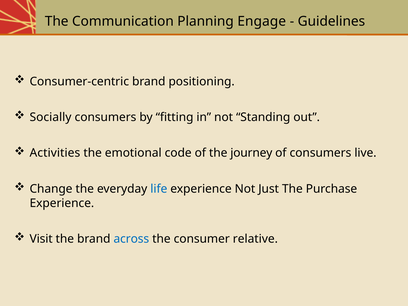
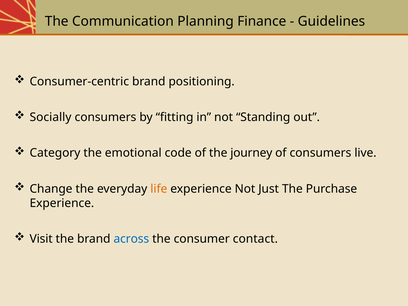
Engage: Engage -> Finance
Activities: Activities -> Category
life colour: blue -> orange
relative: relative -> contact
